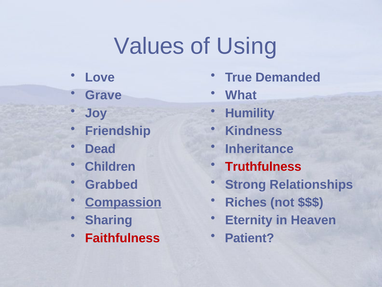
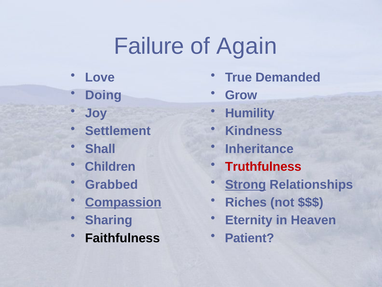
Values: Values -> Failure
Using: Using -> Again
Grave: Grave -> Doing
What: What -> Grow
Friendship: Friendship -> Settlement
Dead: Dead -> Shall
Strong underline: none -> present
Faithfulness colour: red -> black
